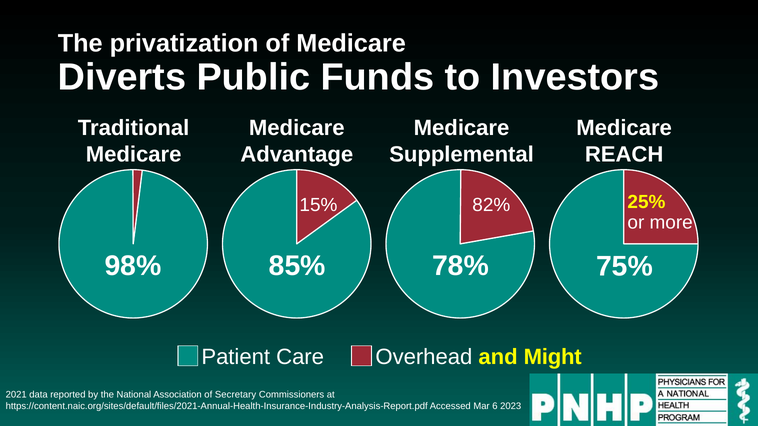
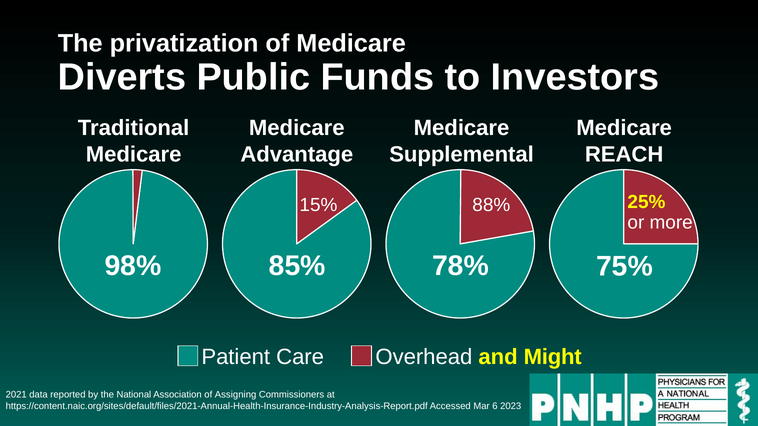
82%: 82% -> 88%
Secretary: Secretary -> Assigning
